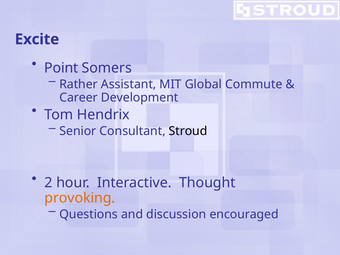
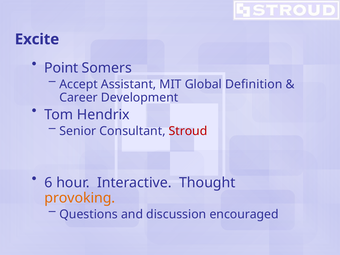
Rather: Rather -> Accept
Commute: Commute -> Definition
Stroud colour: black -> red
2: 2 -> 6
